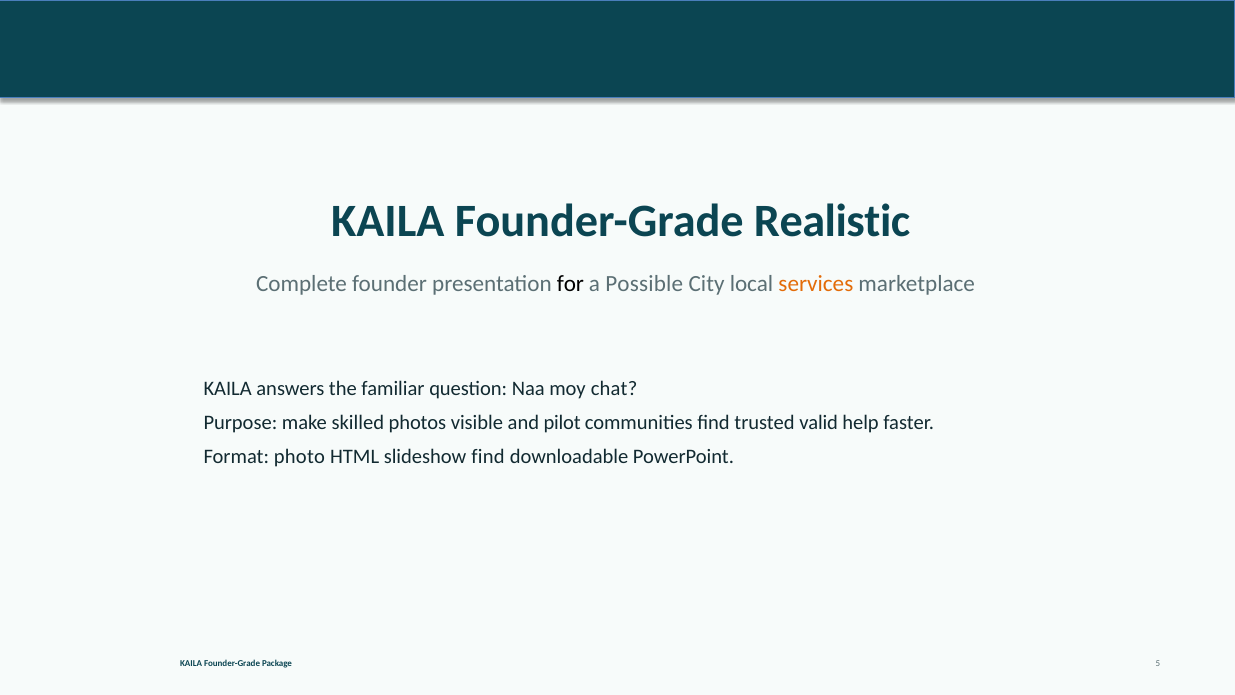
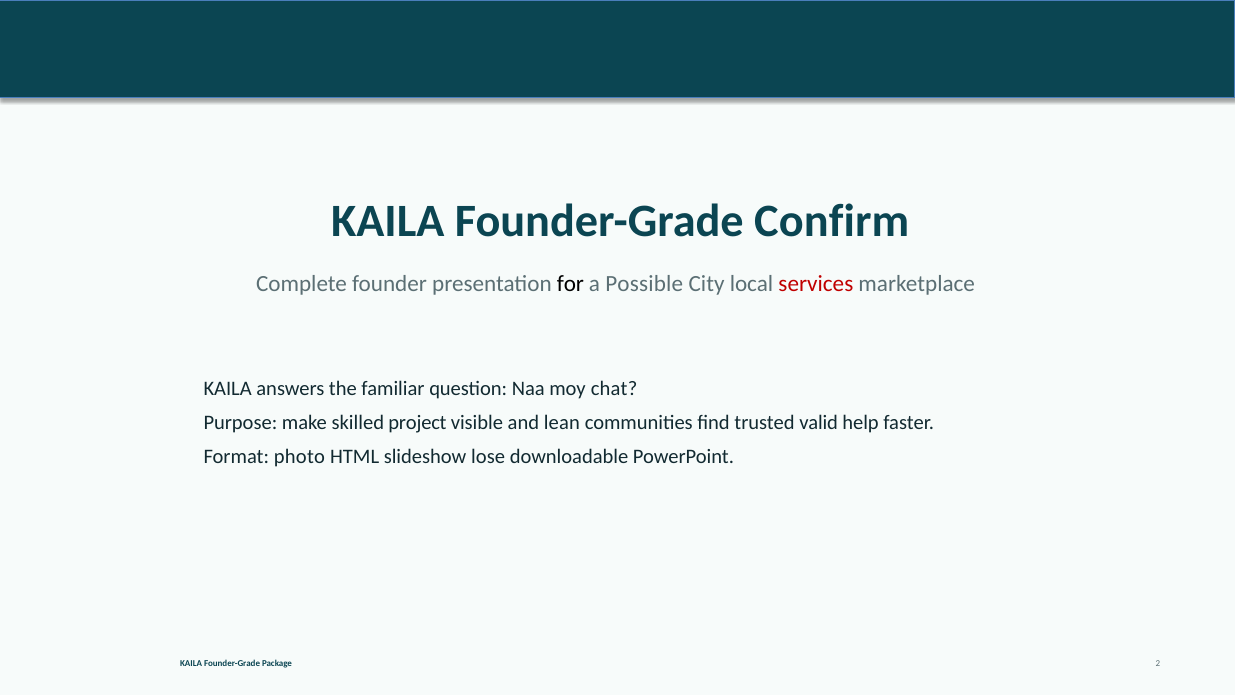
Realistic: Realistic -> Confirm
services colour: orange -> red
photos: photos -> project
pilot: pilot -> lean
slideshow find: find -> lose
5: 5 -> 2
